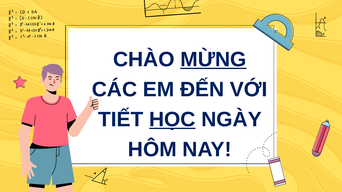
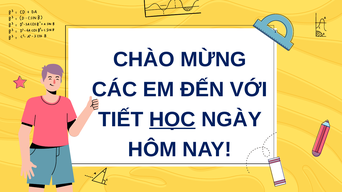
MỪNG underline: present -> none
